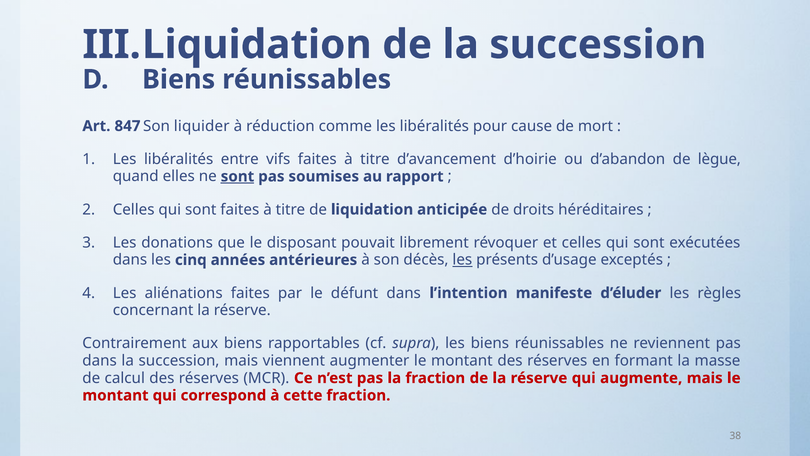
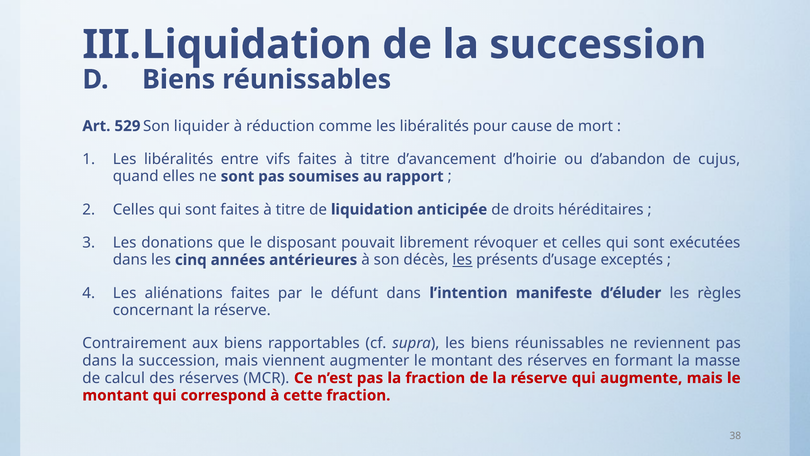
847: 847 -> 529
lègue: lègue -> cujus
sont at (237, 176) underline: present -> none
